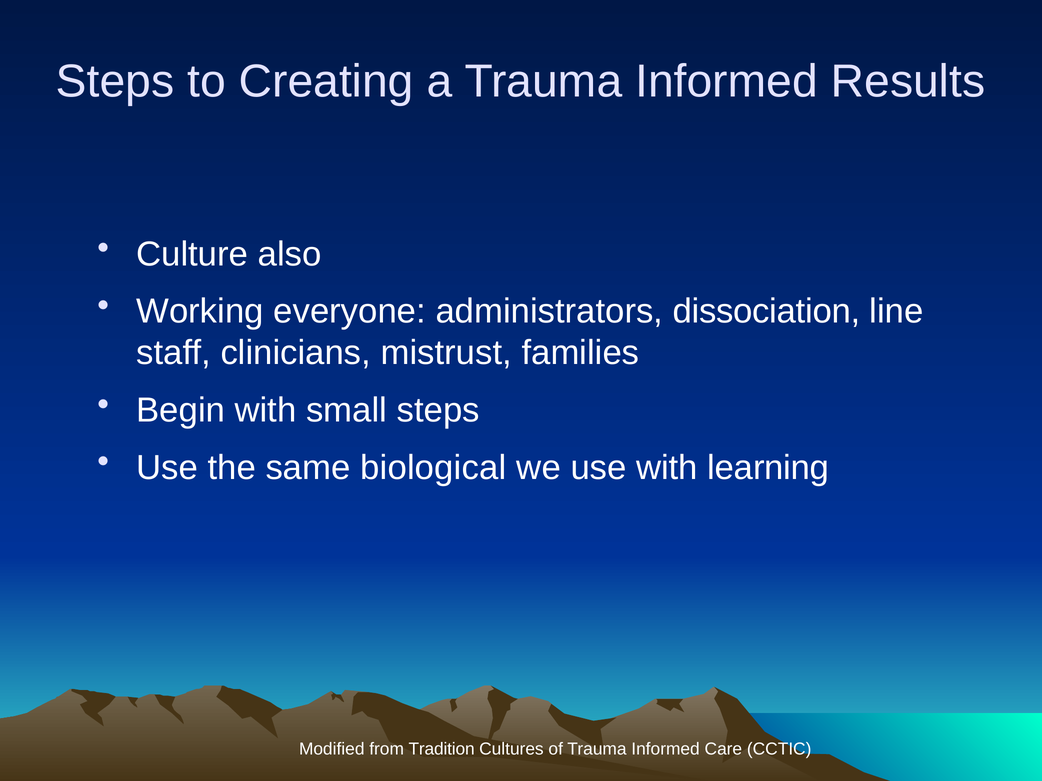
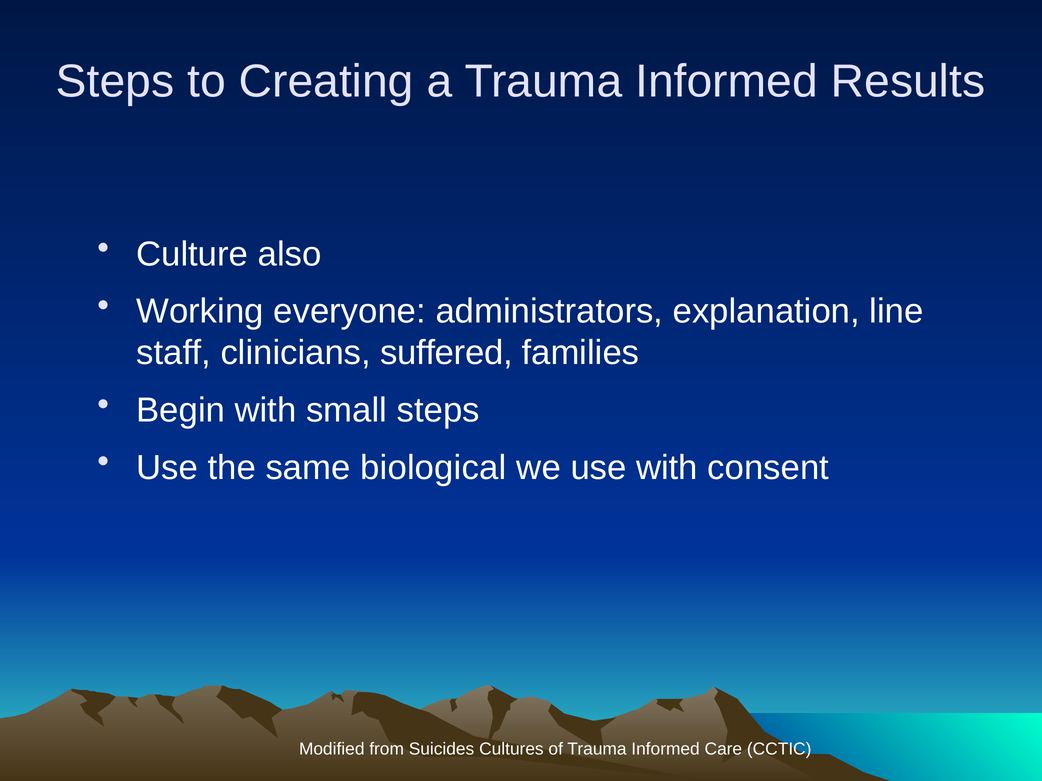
dissociation: dissociation -> explanation
mistrust: mistrust -> suffered
learning: learning -> consent
Tradition: Tradition -> Suicides
